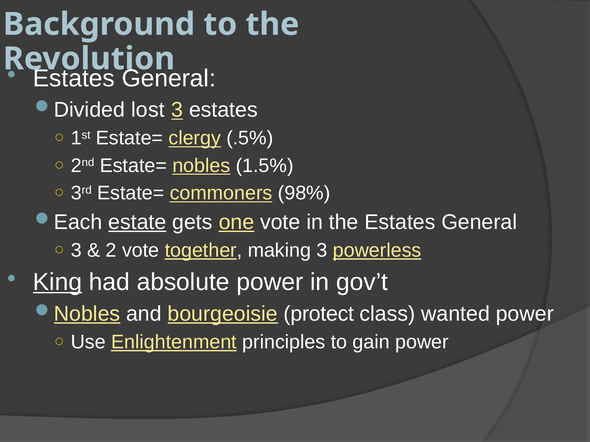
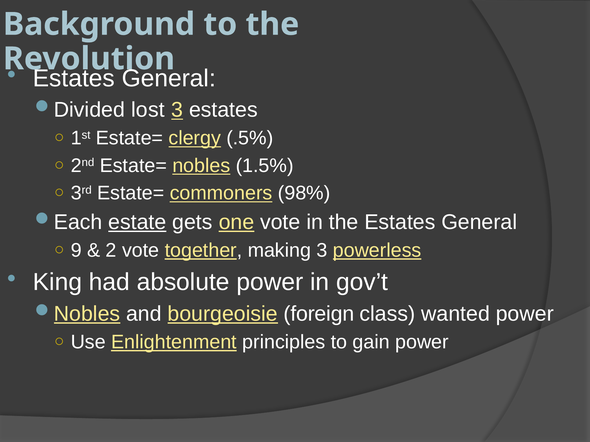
3 at (76, 251): 3 -> 9
King underline: present -> none
protect: protect -> foreign
